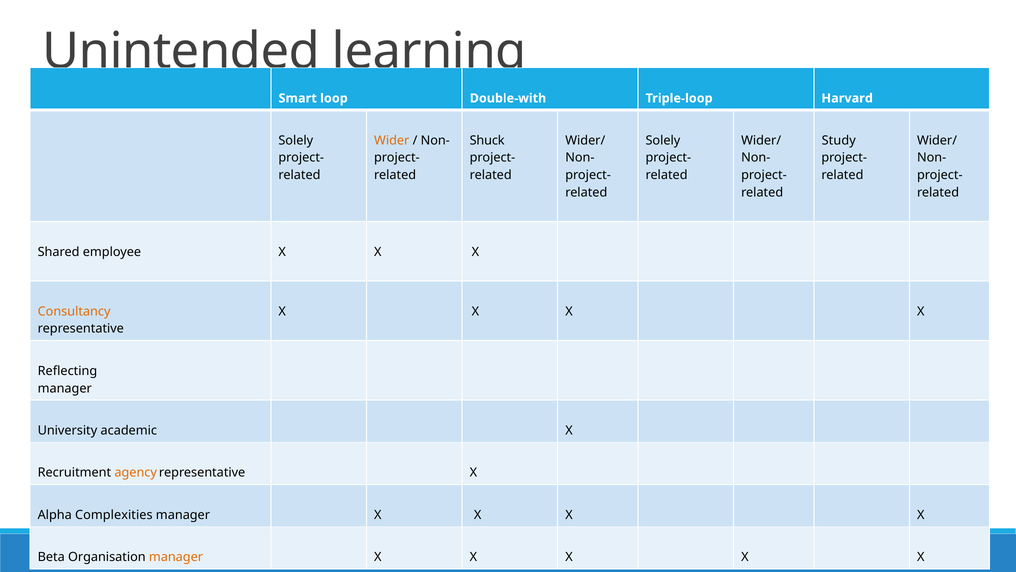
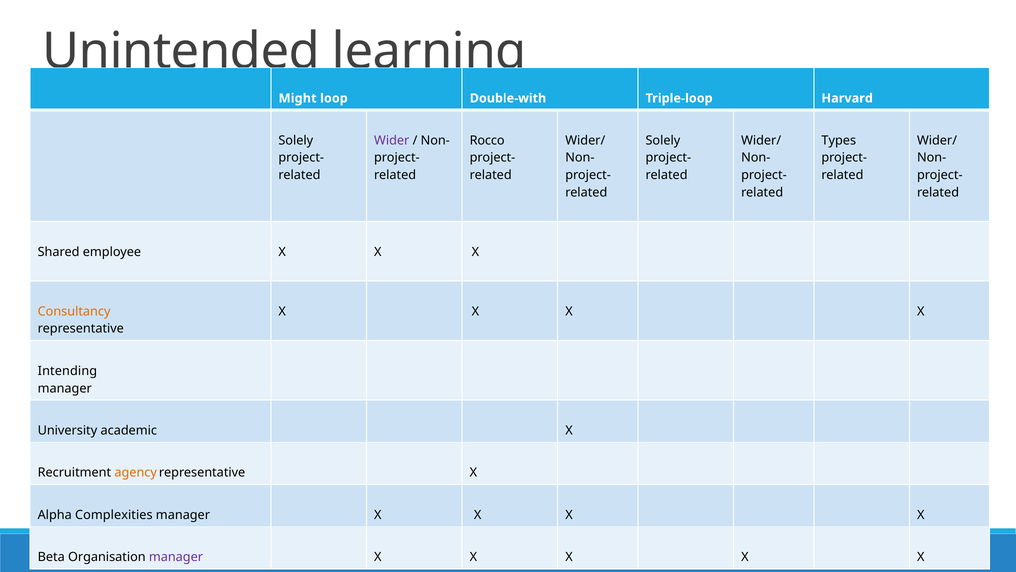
Smart: Smart -> Might
Wider colour: orange -> purple
Shuck: Shuck -> Rocco
Study: Study -> Types
Reflecting: Reflecting -> Intending
manager at (176, 557) colour: orange -> purple
